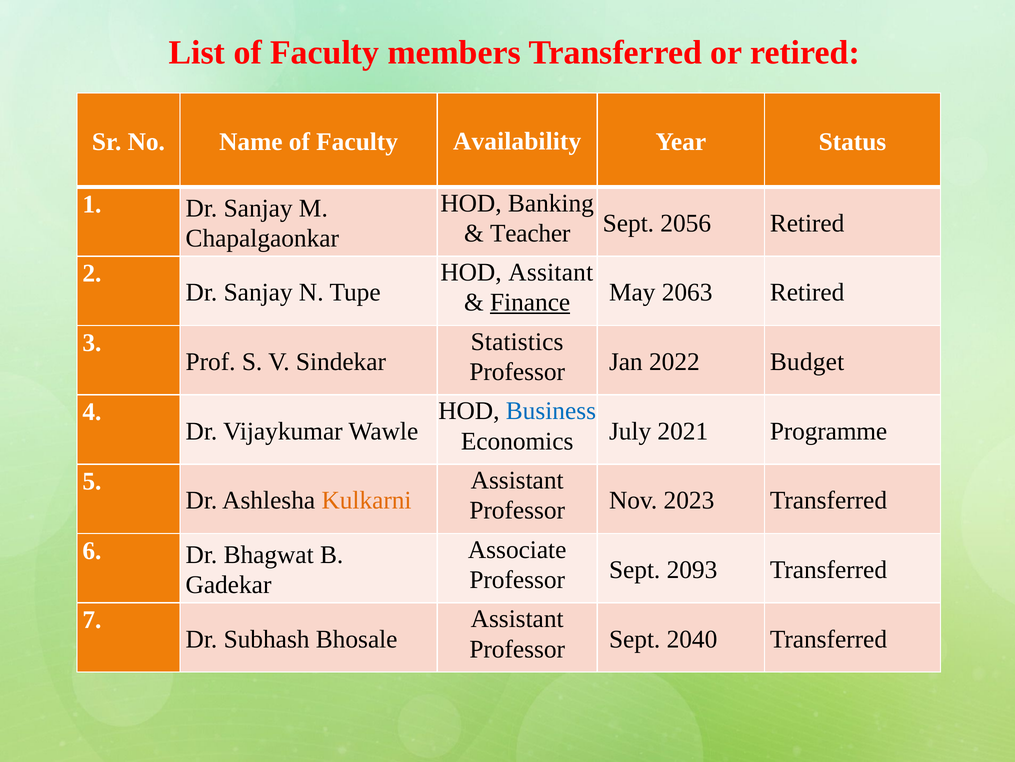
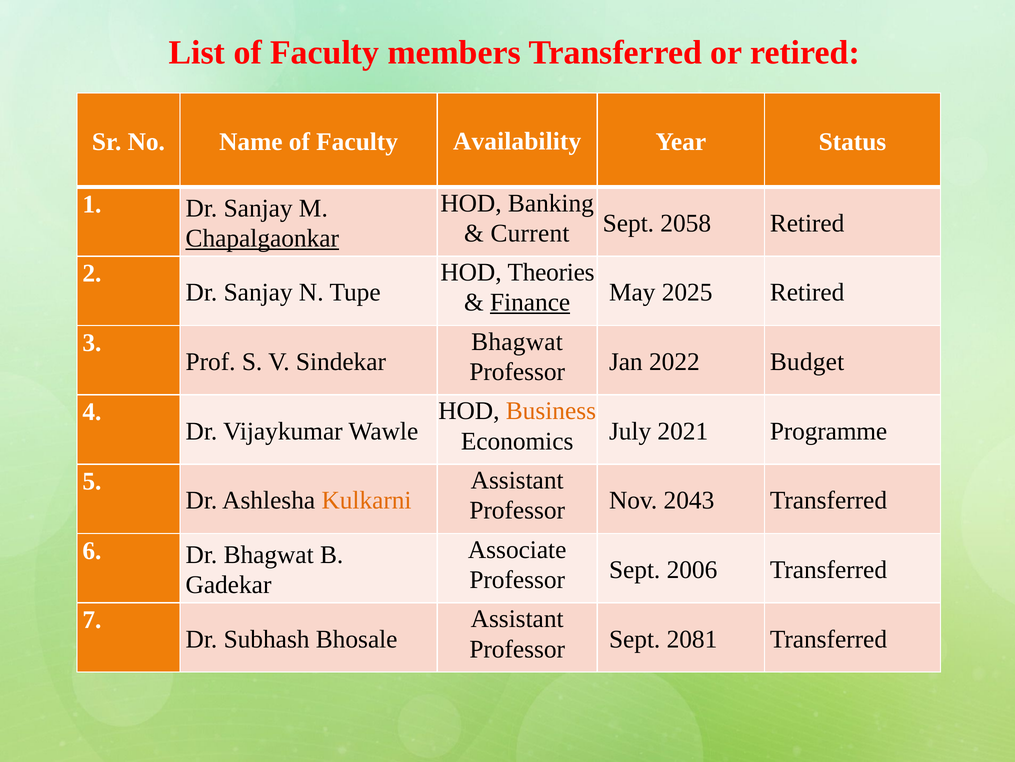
Teacher: Teacher -> Current
2056: 2056 -> 2058
Chapalgaonkar underline: none -> present
Assitant: Assitant -> Theories
2063: 2063 -> 2025
Statistics at (517, 341): Statistics -> Bhagwat
Business colour: blue -> orange
2023: 2023 -> 2043
2093: 2093 -> 2006
2040: 2040 -> 2081
